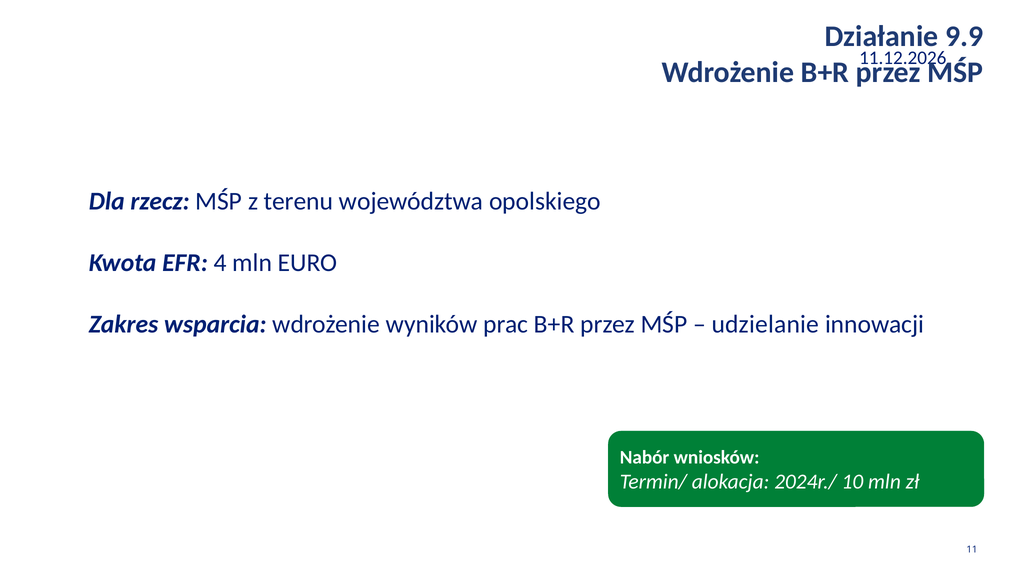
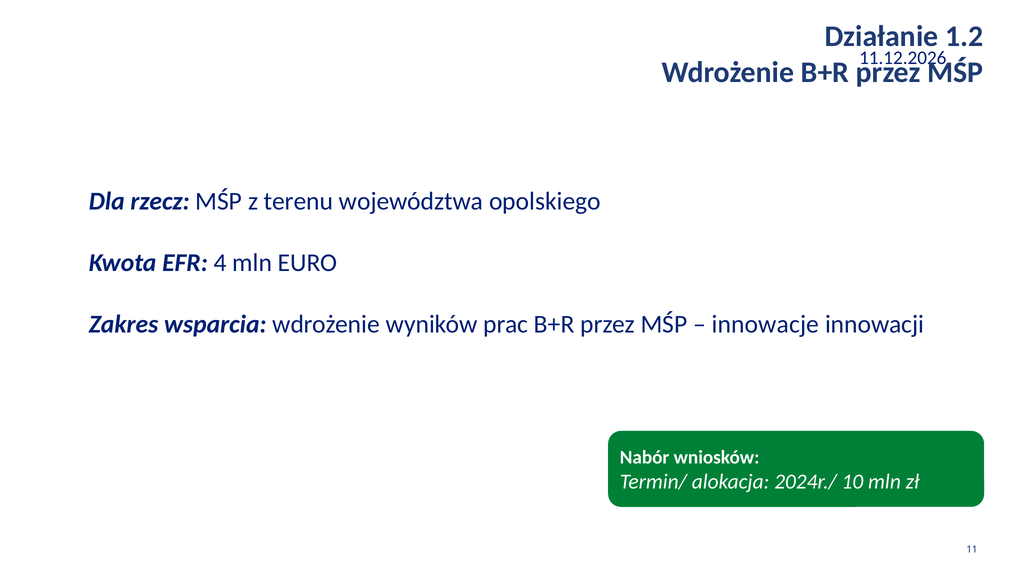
9.9: 9.9 -> 1.2
udzielanie: udzielanie -> innowacje
